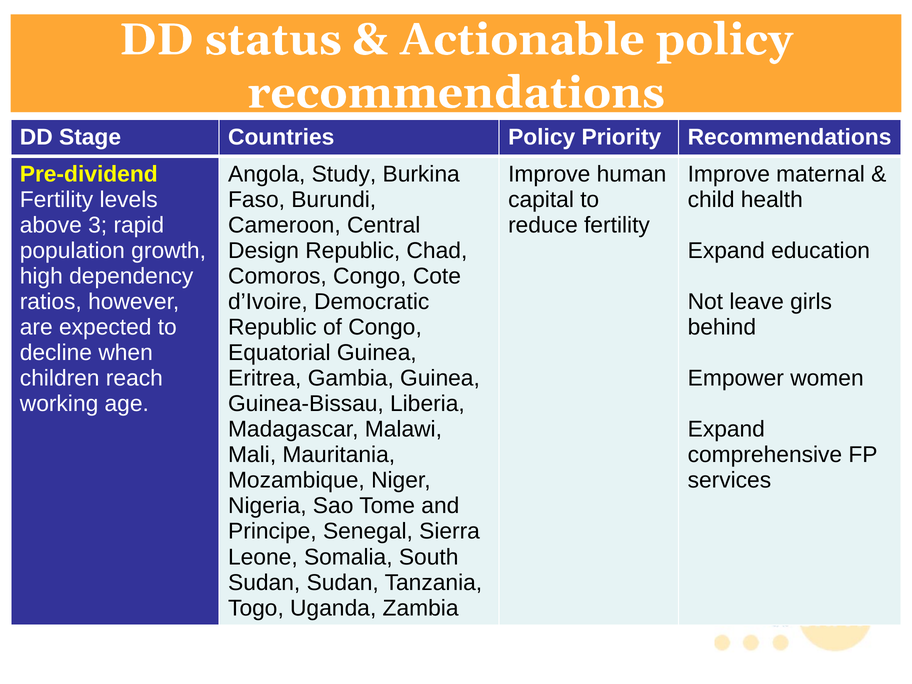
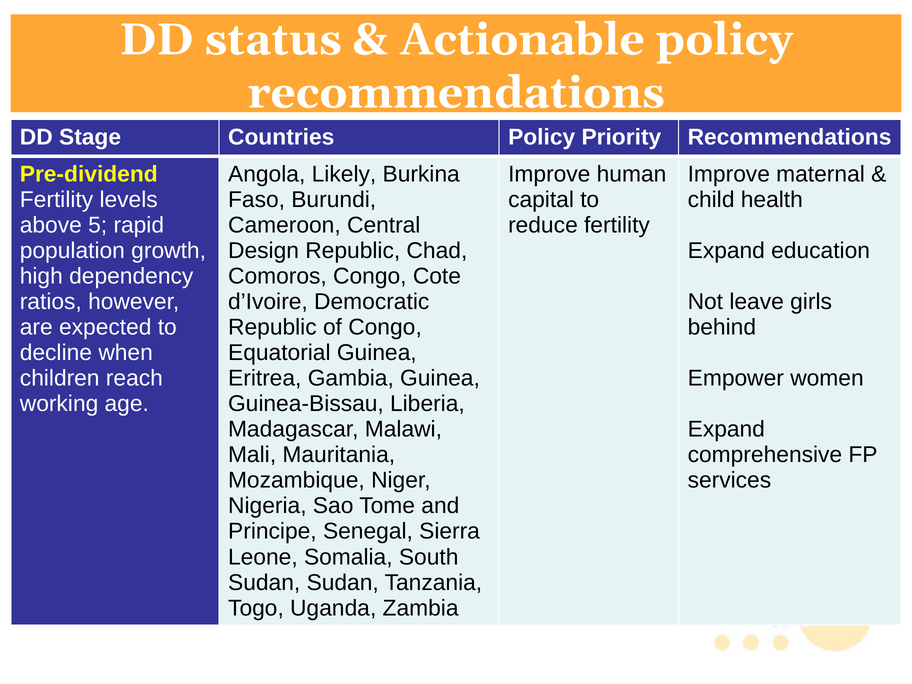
Study: Study -> Likely
3: 3 -> 5
